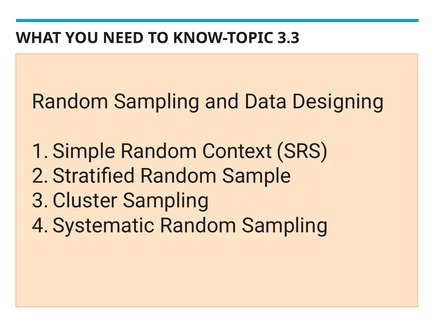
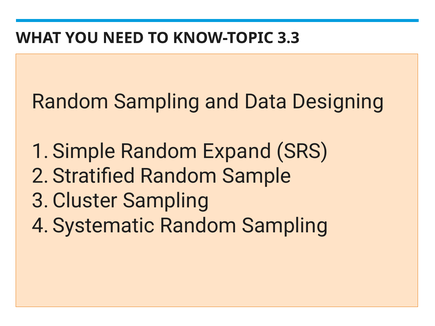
Context: Context -> Expand
